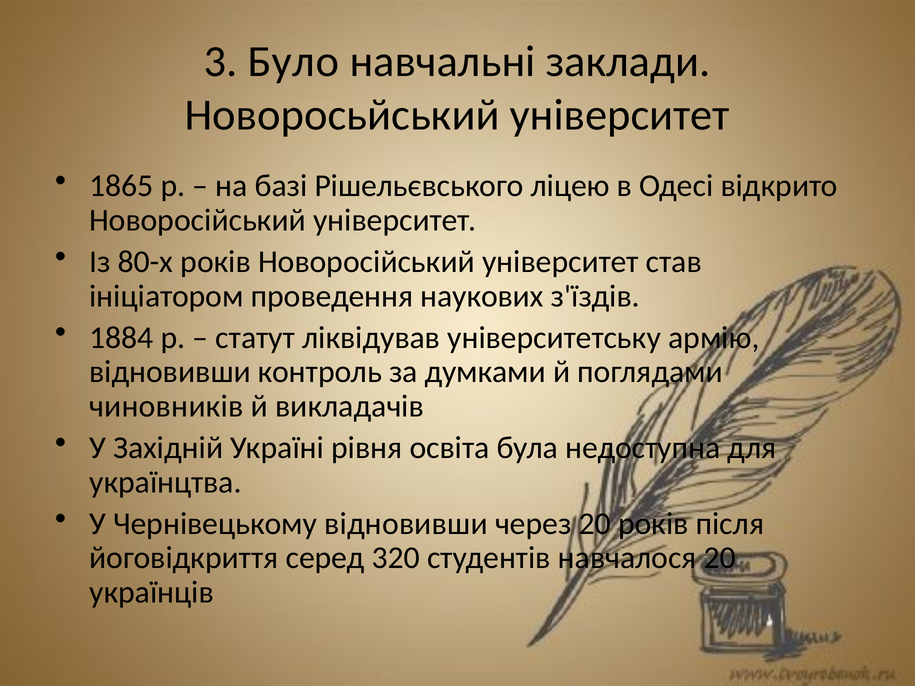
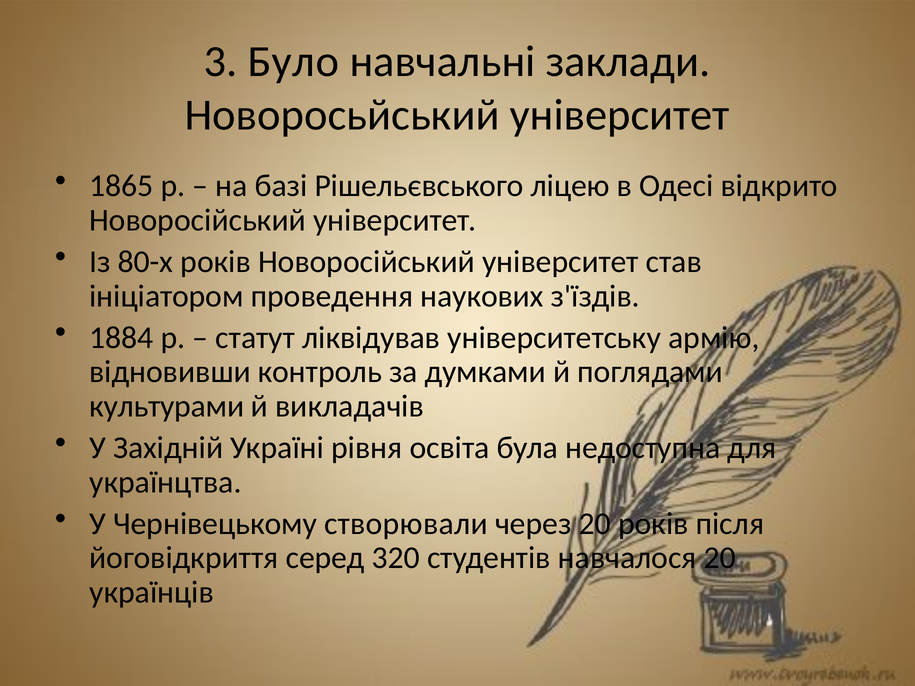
чиновників: чиновників -> культурами
Чернівецькому відновивши: відновивши -> створювали
